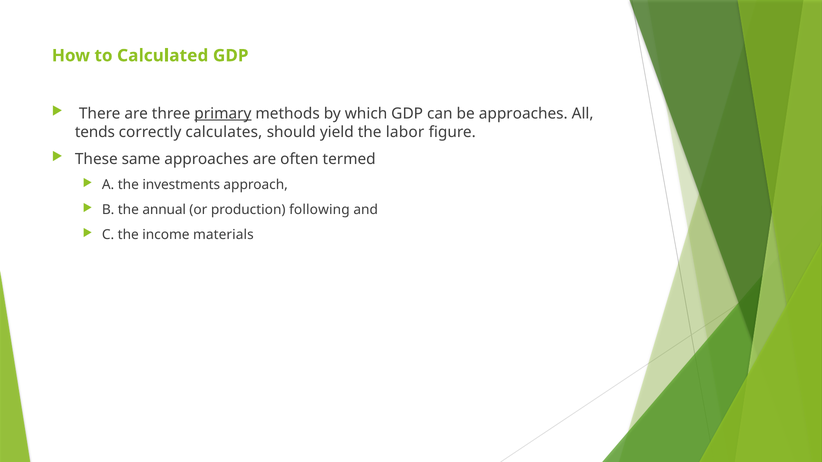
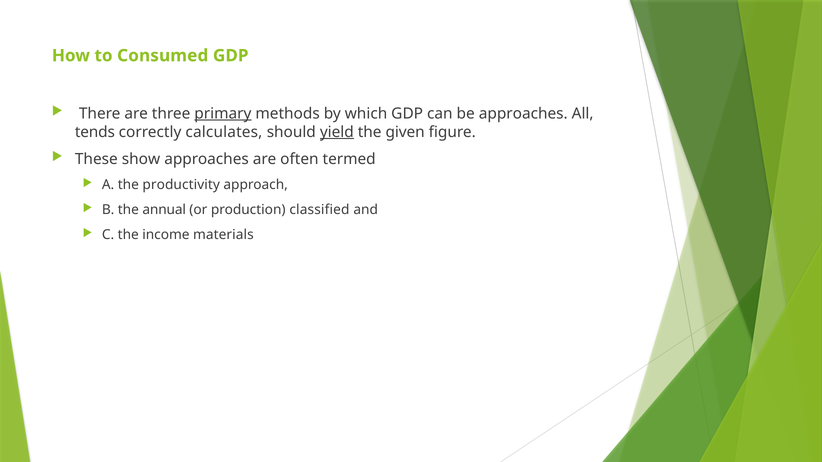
Calculated: Calculated -> Consumed
yield underline: none -> present
labor: labor -> given
same: same -> show
investments: investments -> productivity
following: following -> classified
